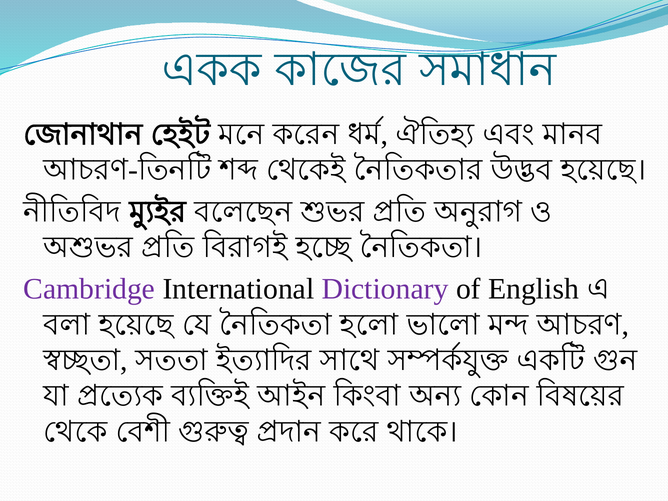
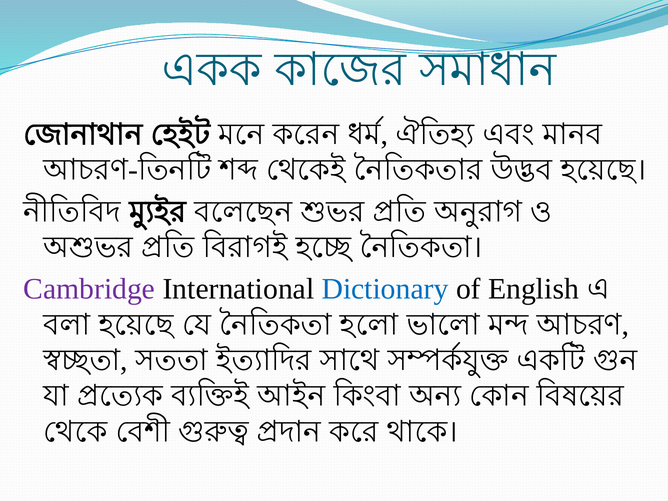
Dictionary colour: purple -> blue
